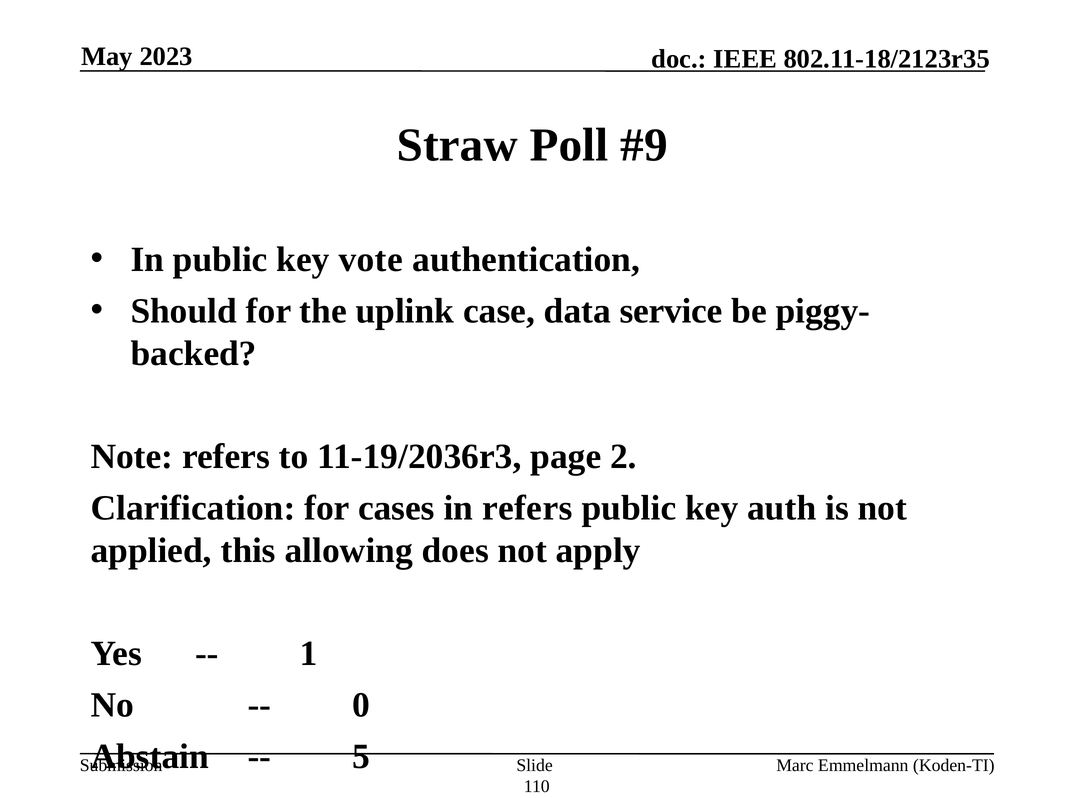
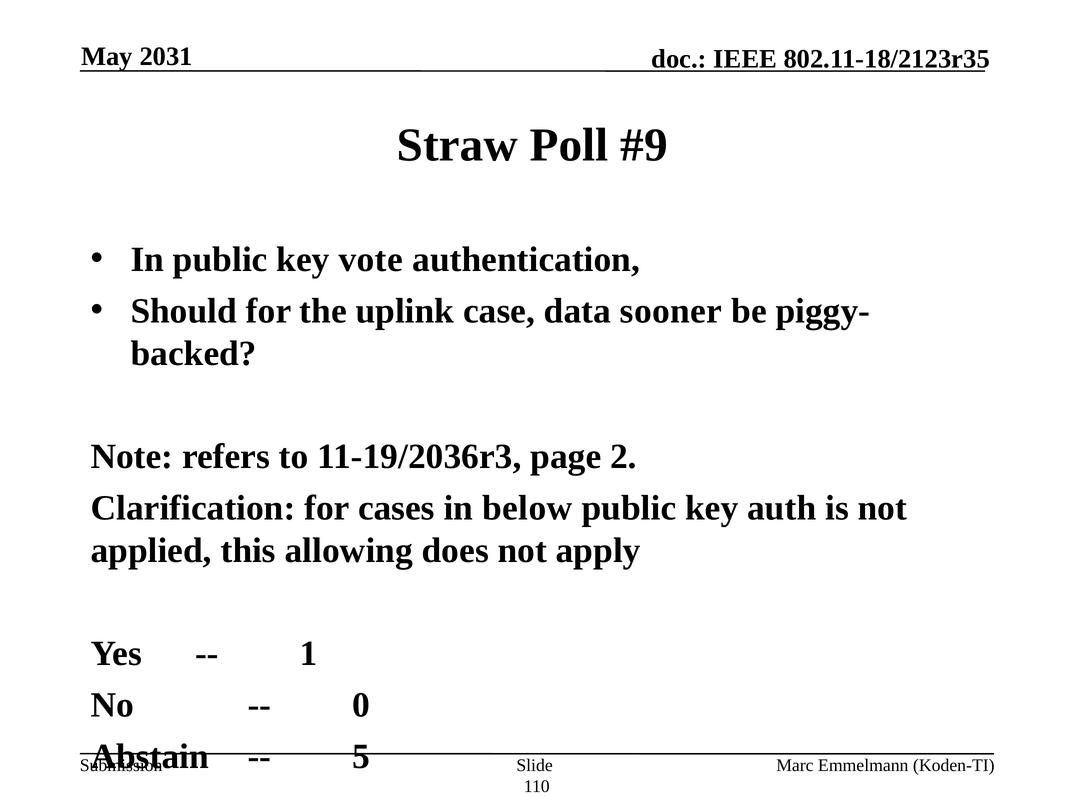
2023: 2023 -> 2031
service: service -> sooner
in refers: refers -> below
